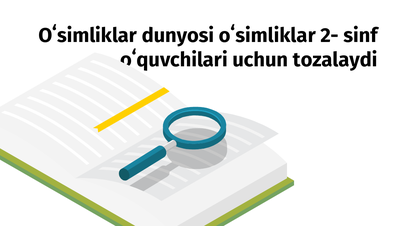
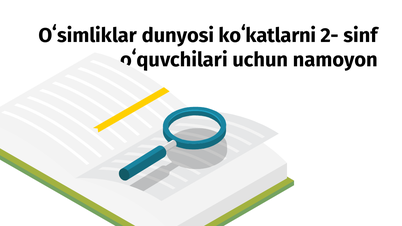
dunyosi oʻsimliklar: oʻsimliklar -> koʻkatlarni
tozalaydi: tozalaydi -> namoyon
